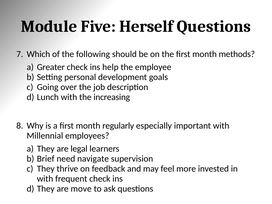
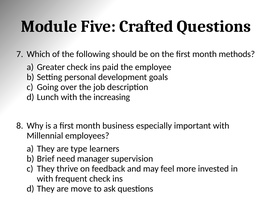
Herself: Herself -> Crafted
help: help -> paid
regularly: regularly -> business
legal: legal -> type
navigate: navigate -> manager
